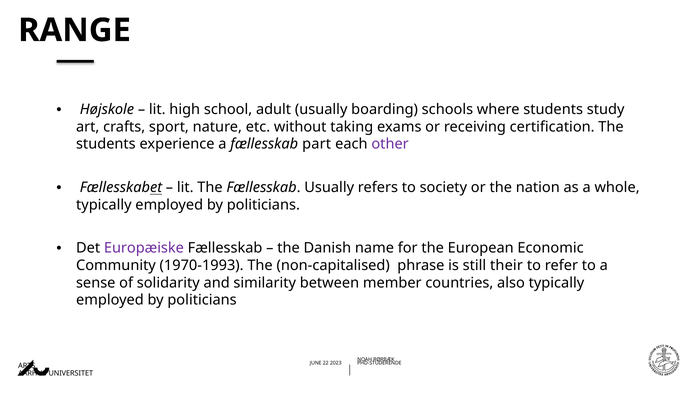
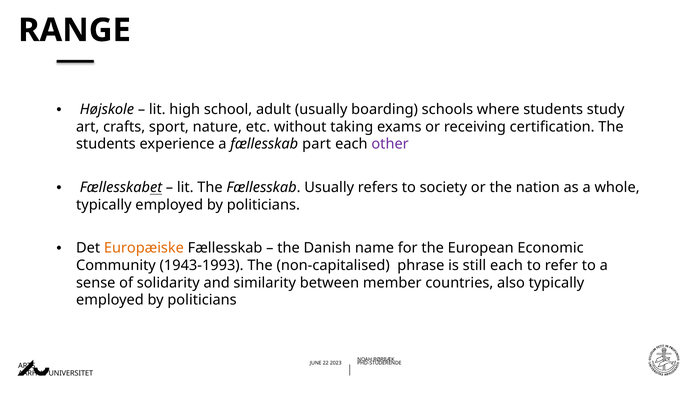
Europæiske colour: purple -> orange
1970-1993: 1970-1993 -> 1943-1993
still their: their -> each
